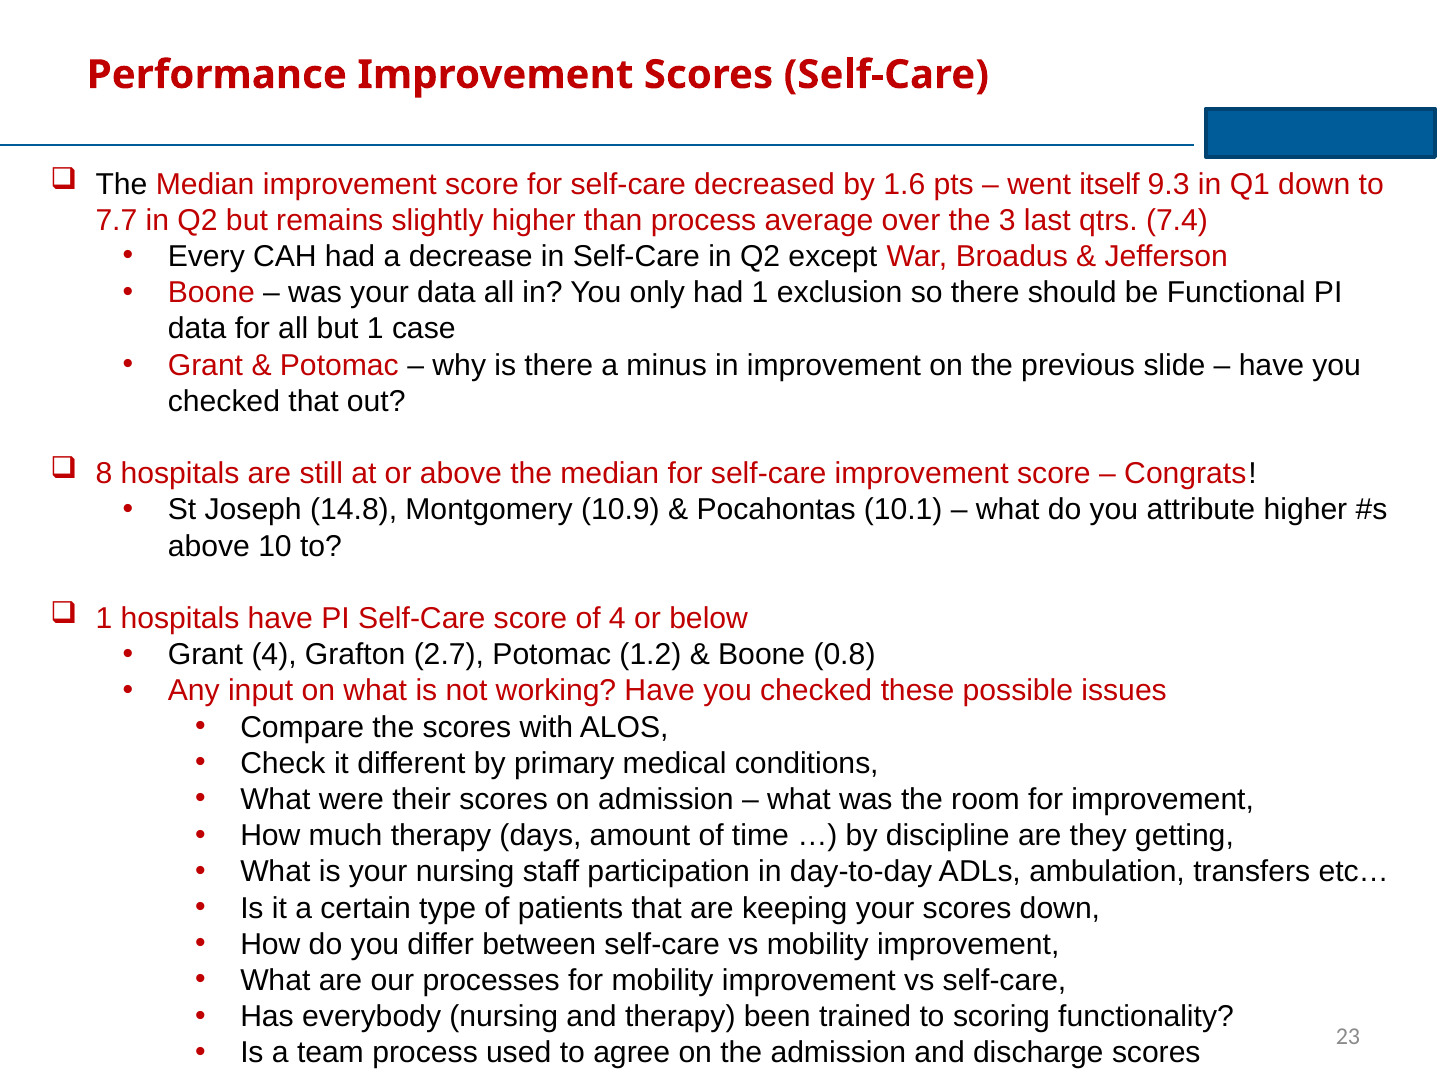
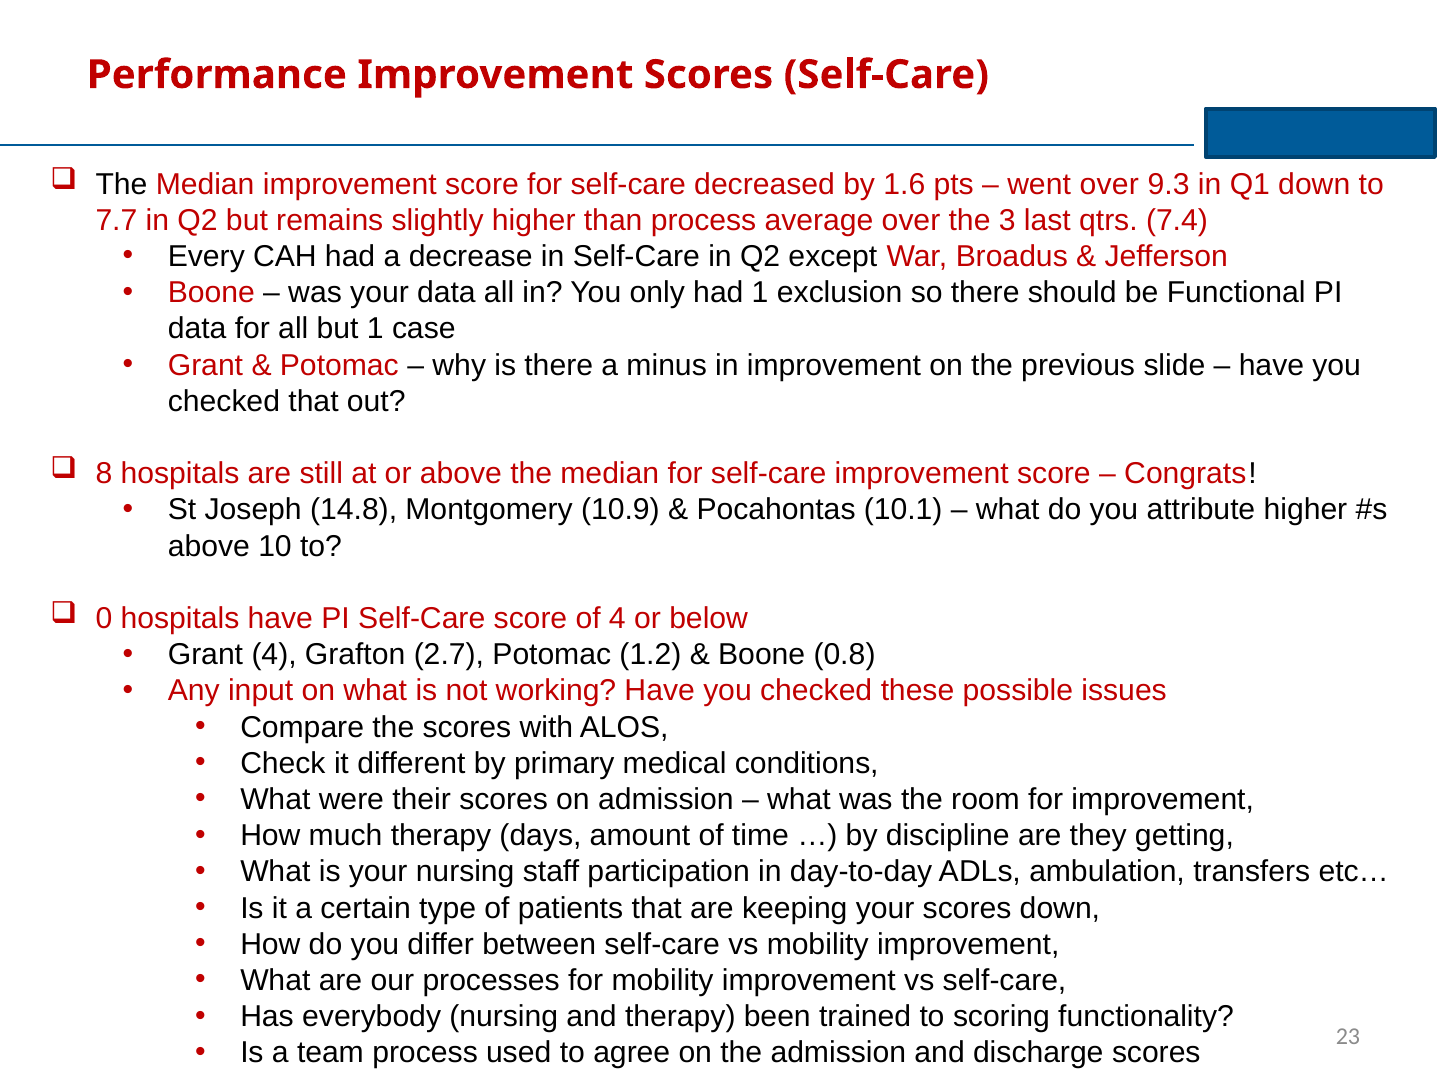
went itself: itself -> over
1 at (104, 618): 1 -> 0
